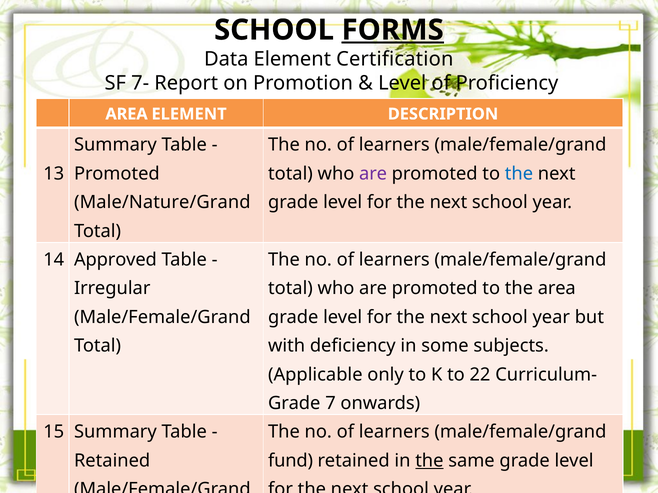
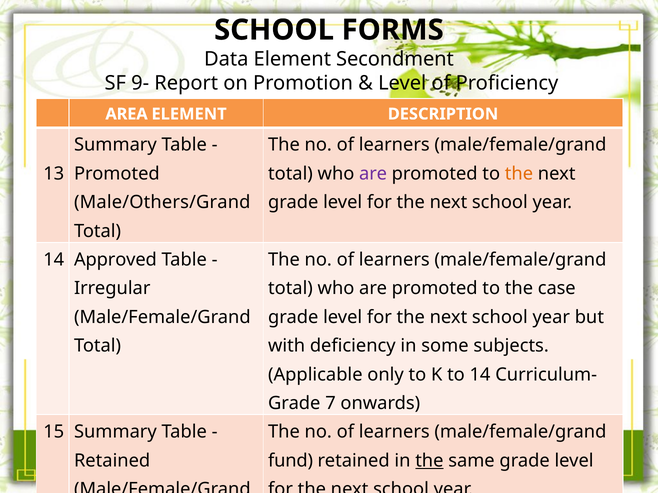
FORMS underline: present -> none
Certification: Certification -> Secondment
7-: 7- -> 9-
the at (519, 174) colour: blue -> orange
Male/Nature/Grand: Male/Nature/Grand -> Male/Others/Grand
the area: area -> case
to 22: 22 -> 14
